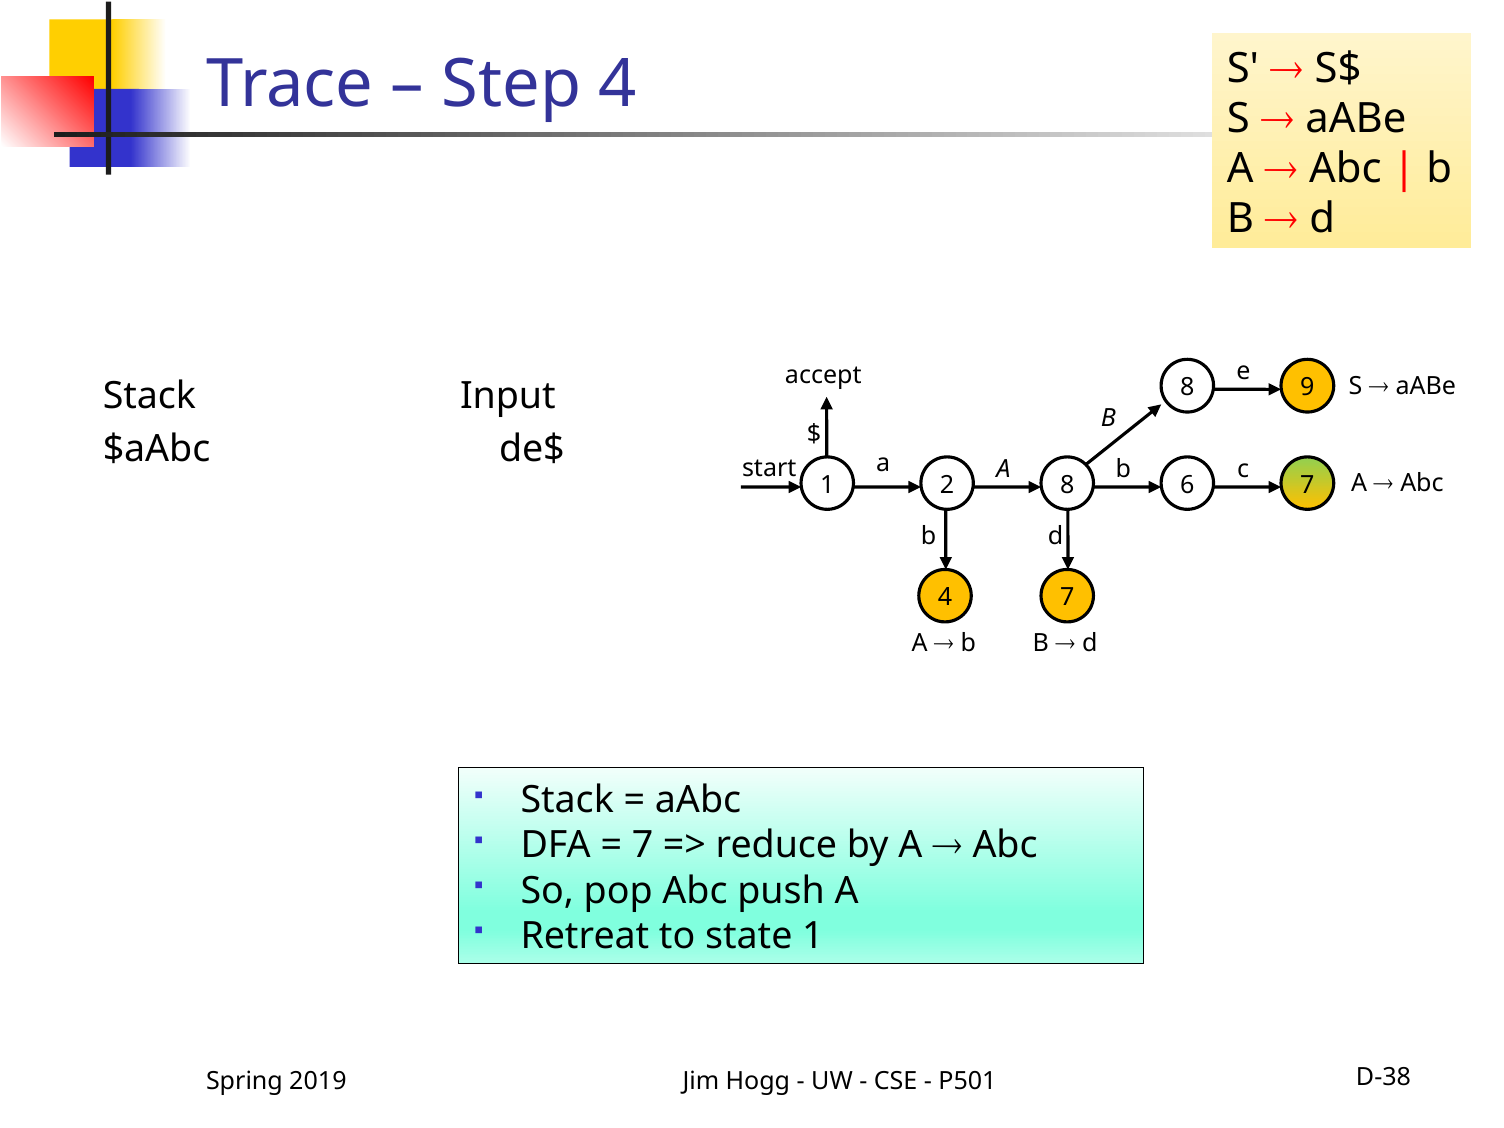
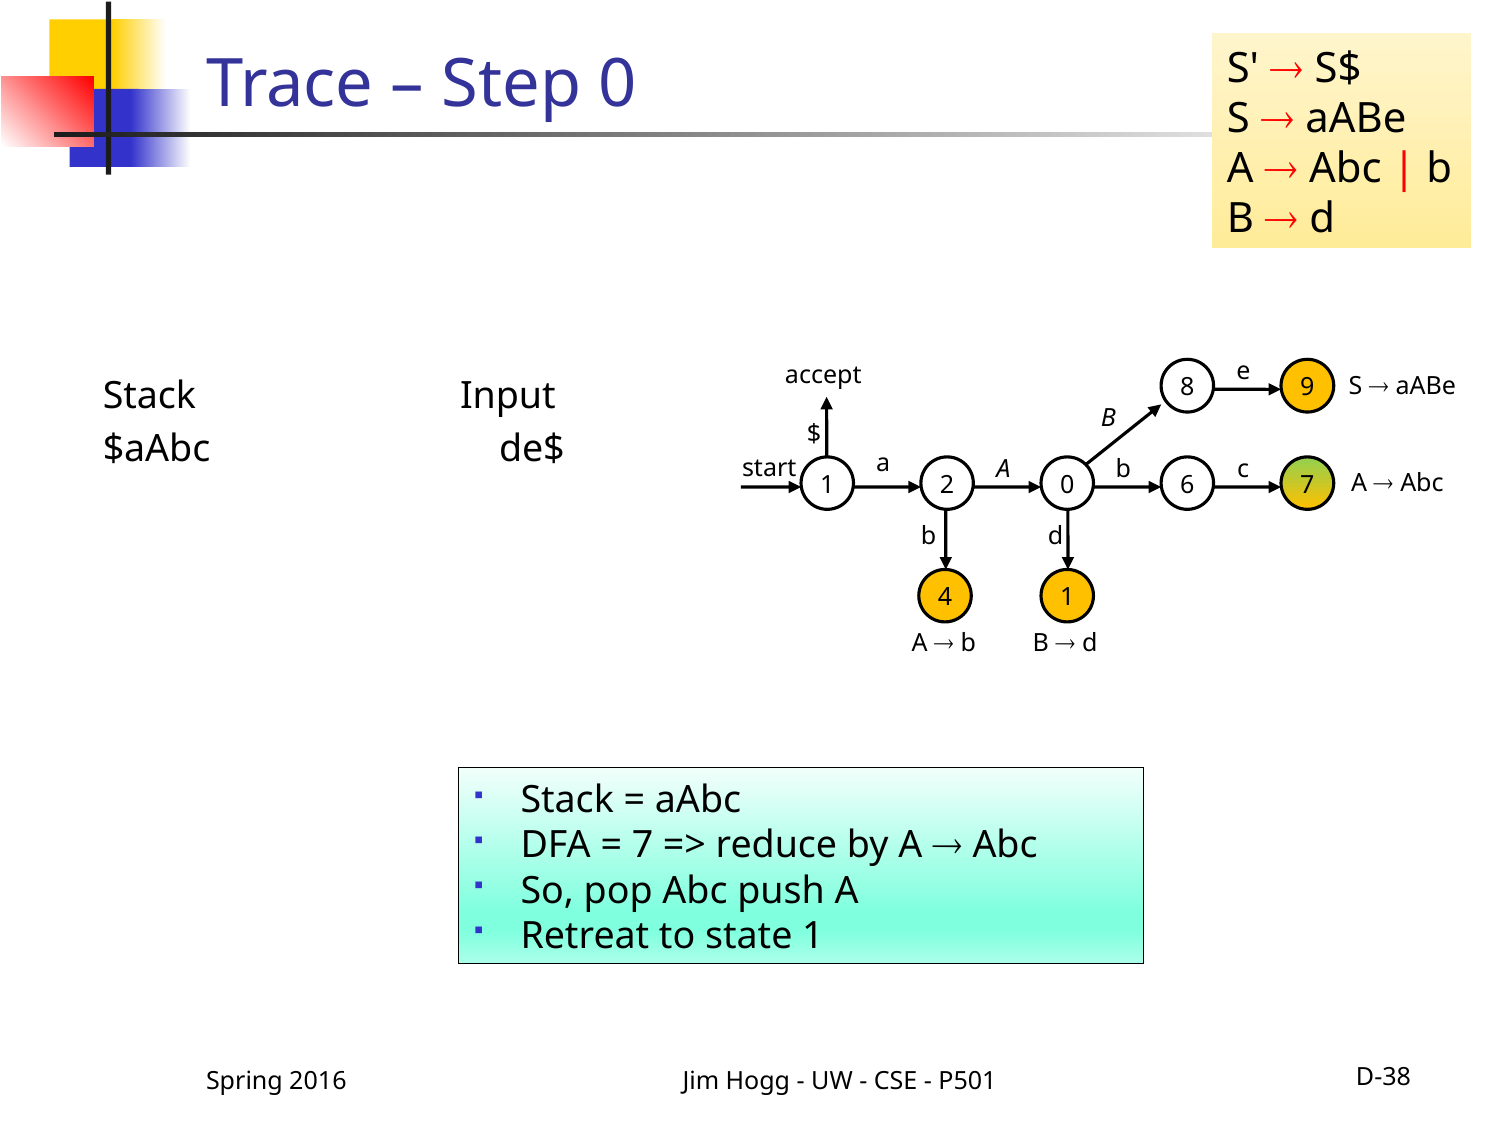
Step 4: 4 -> 0
2 8: 8 -> 0
4 7: 7 -> 1
2019: 2019 -> 2016
